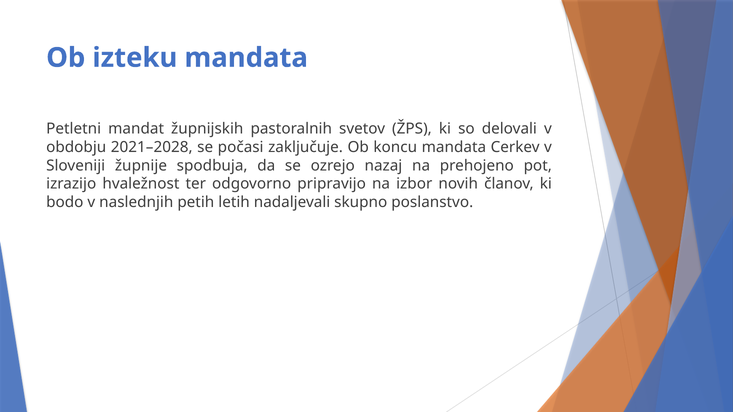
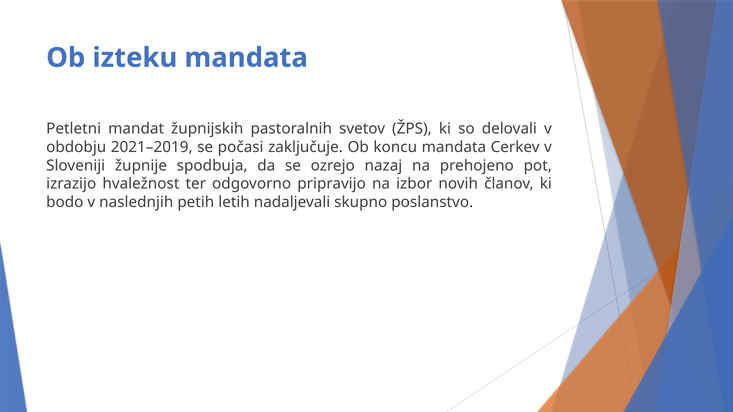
2021–2028: 2021–2028 -> 2021–2019
